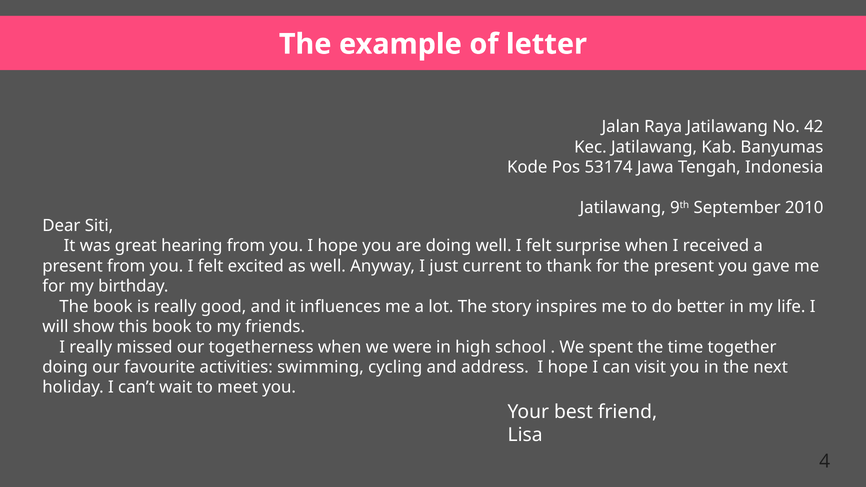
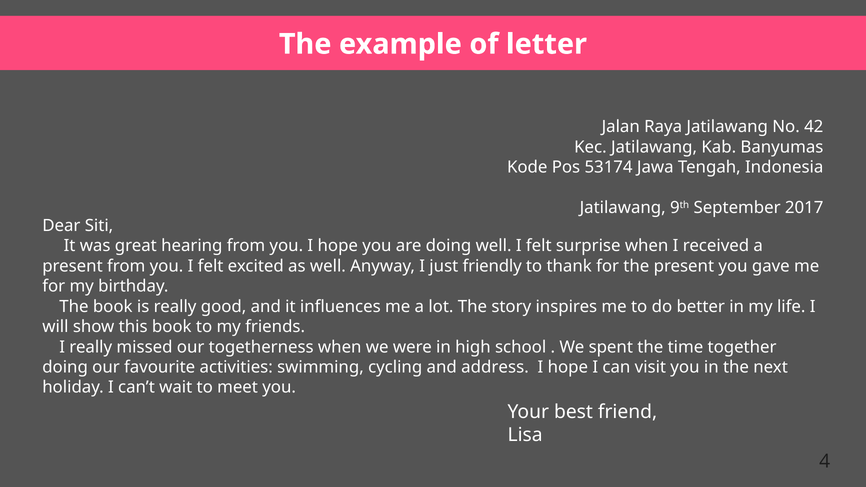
2010: 2010 -> 2017
current: current -> friendly
